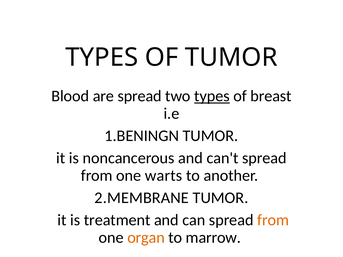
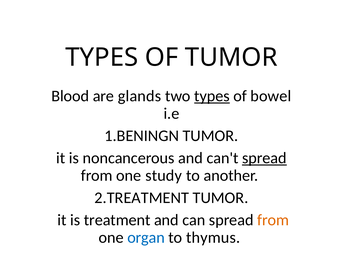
are spread: spread -> glands
breast: breast -> bowel
spread at (264, 158) underline: none -> present
warts: warts -> study
2.MEMBRANE: 2.MEMBRANE -> 2.TREATMENT
organ colour: orange -> blue
marrow: marrow -> thymus
